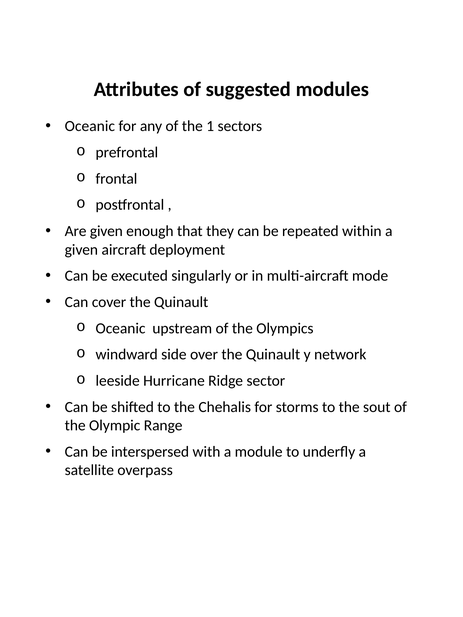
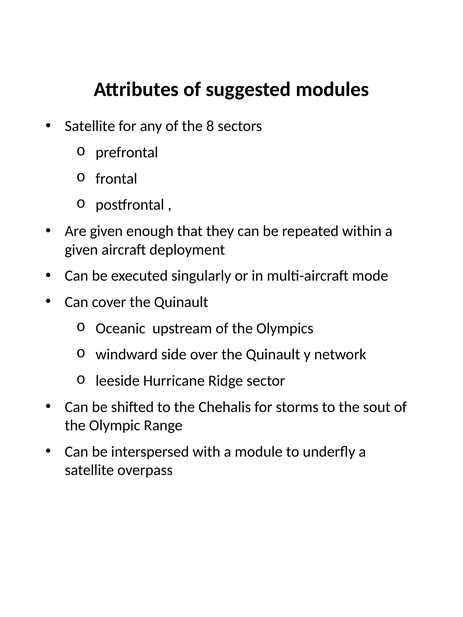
Oceanic at (90, 126): Oceanic -> Satellite
1: 1 -> 8
